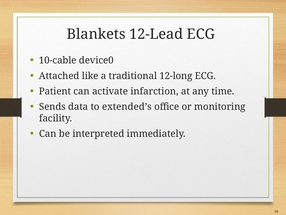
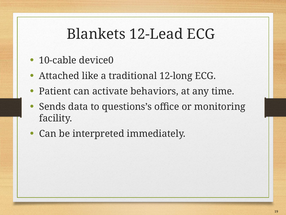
infarction: infarction -> behaviors
extended’s: extended’s -> questions’s
